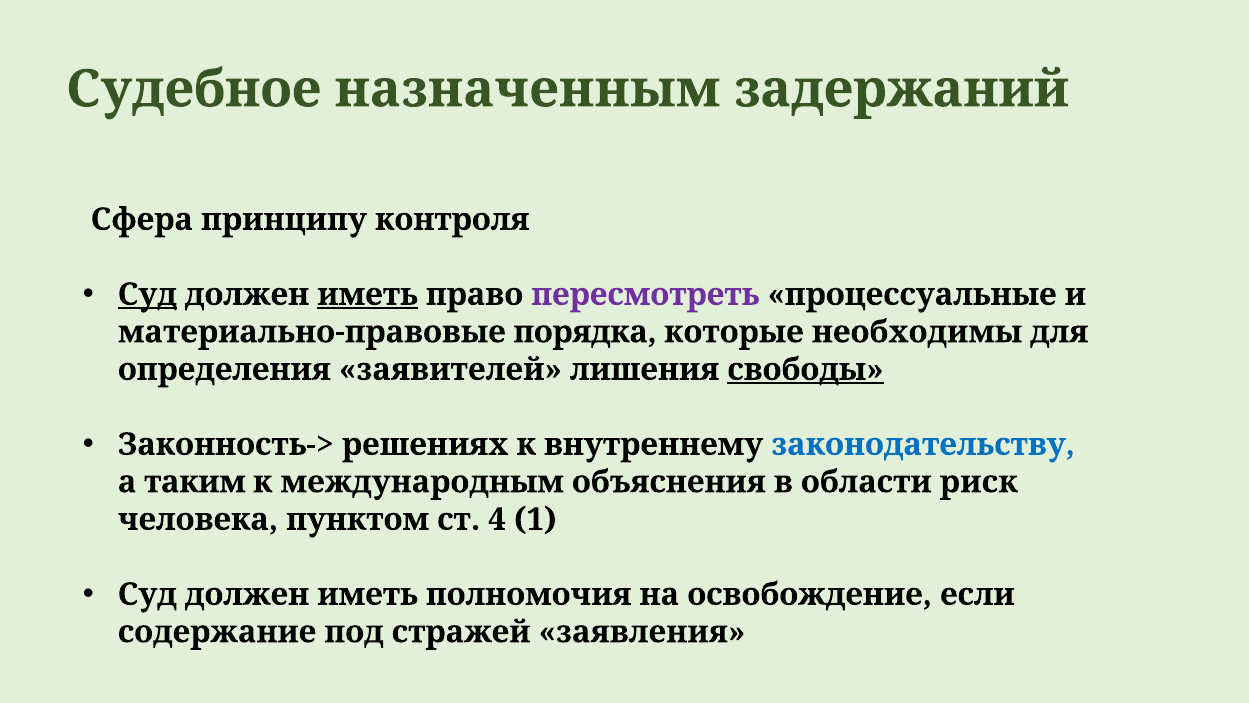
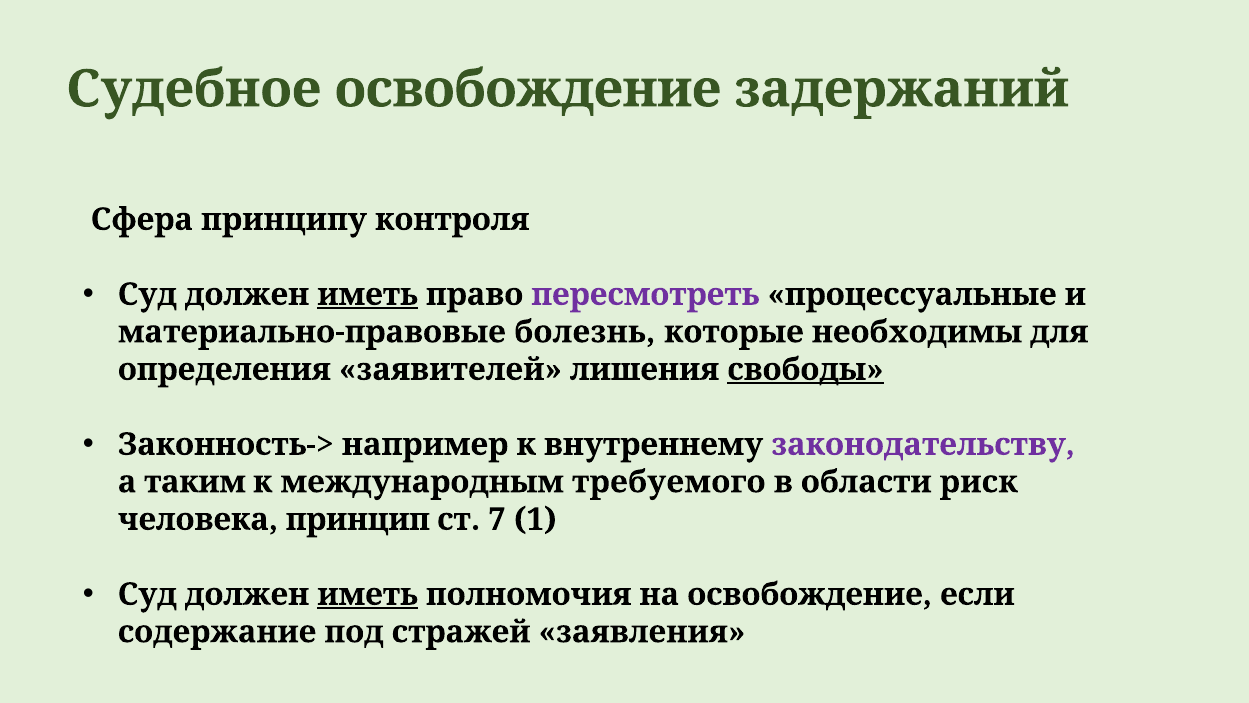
Судебное назначенным: назначенным -> освобождение
Суд at (147, 294) underline: present -> none
порядка: порядка -> болезнь
решениях: решениях -> например
законодательству colour: blue -> purple
объяснения: объяснения -> требуемого
пунктом: пунктом -> принцип
4: 4 -> 7
иметь at (368, 594) underline: none -> present
